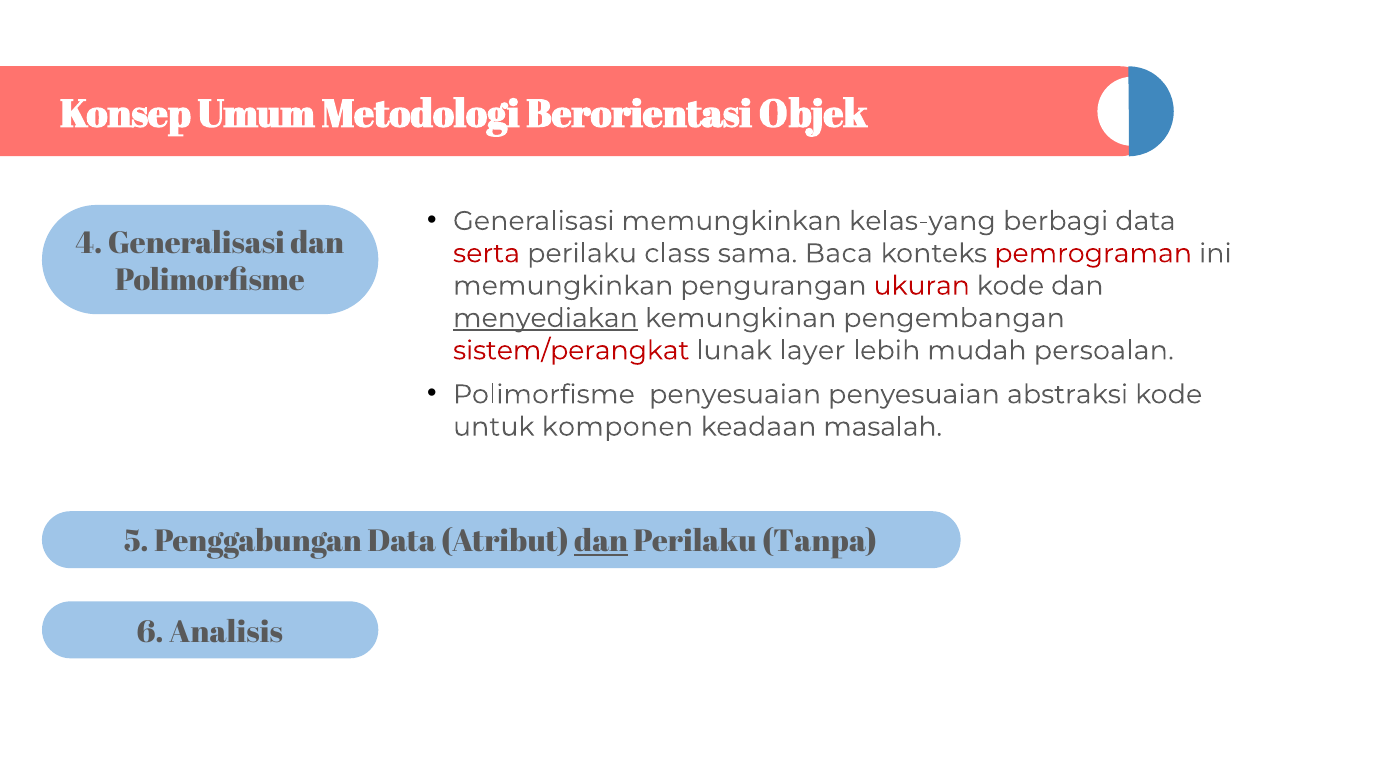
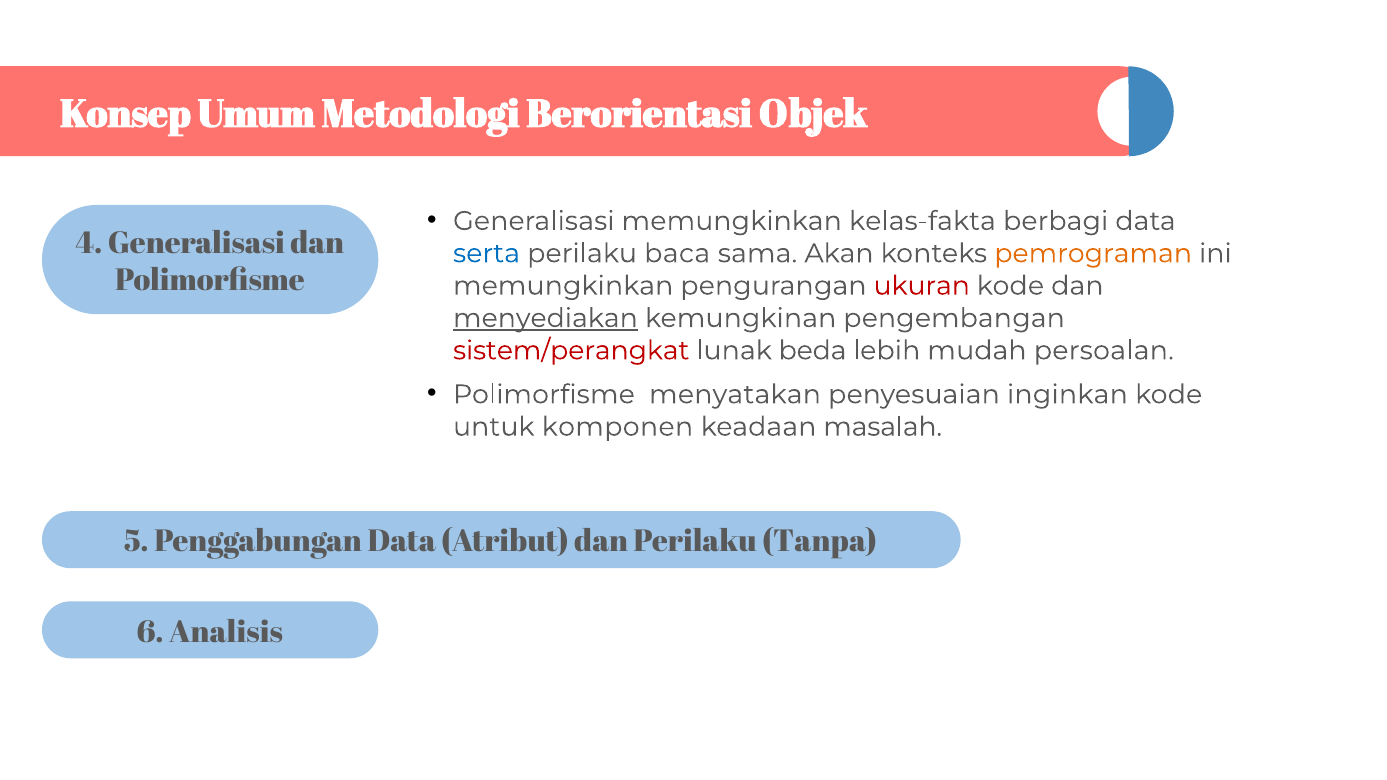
kelas-yang: kelas-yang -> kelas-fakta
serta colour: red -> blue
class: class -> baca
Baca: Baca -> Akan
pemrograman colour: red -> orange
layer: layer -> beda
Polimorfisme penyesuaian: penyesuaian -> menyatakan
abstraksi: abstraksi -> inginkan
dan at (601, 542) underline: present -> none
